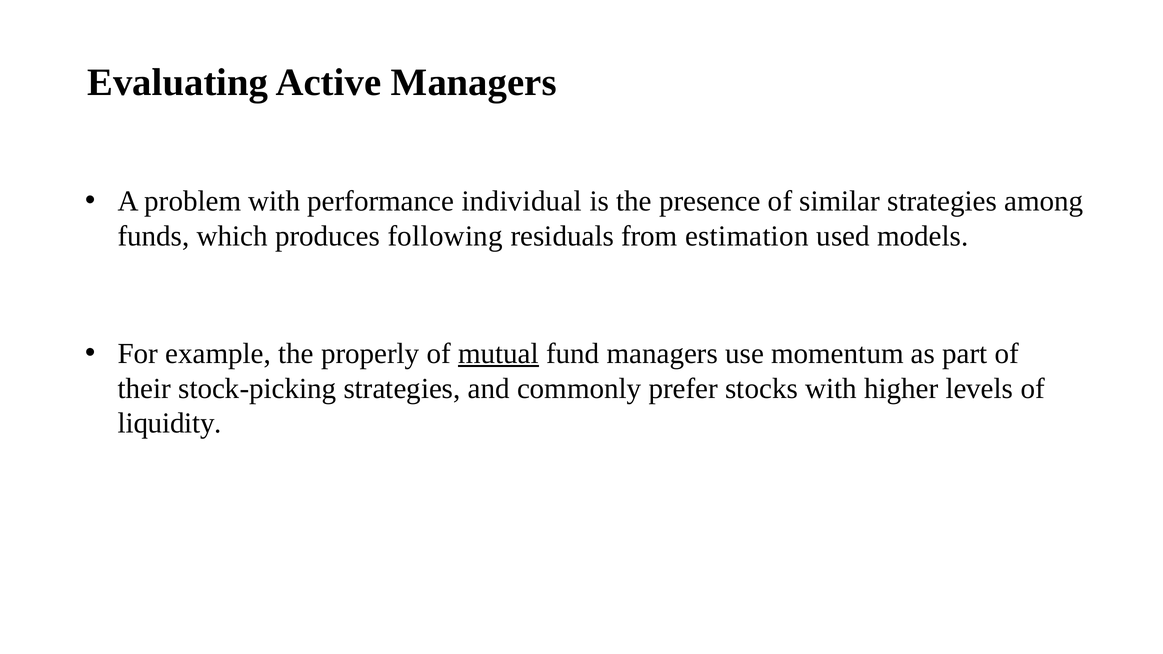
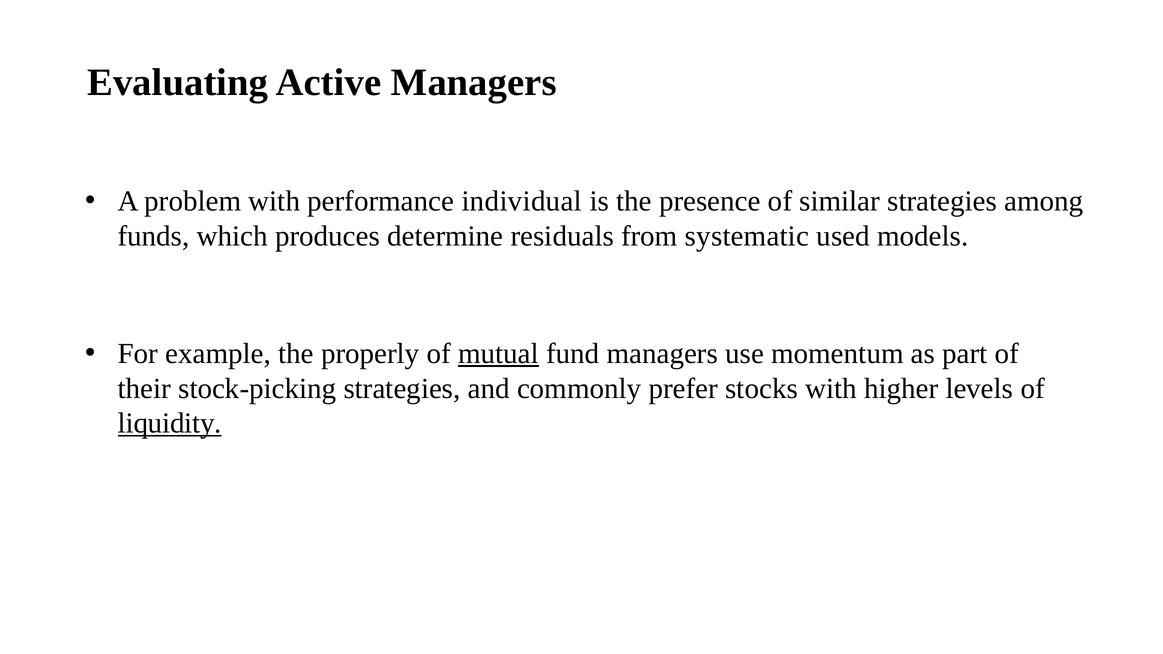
following: following -> determine
estimation: estimation -> systematic
liquidity underline: none -> present
